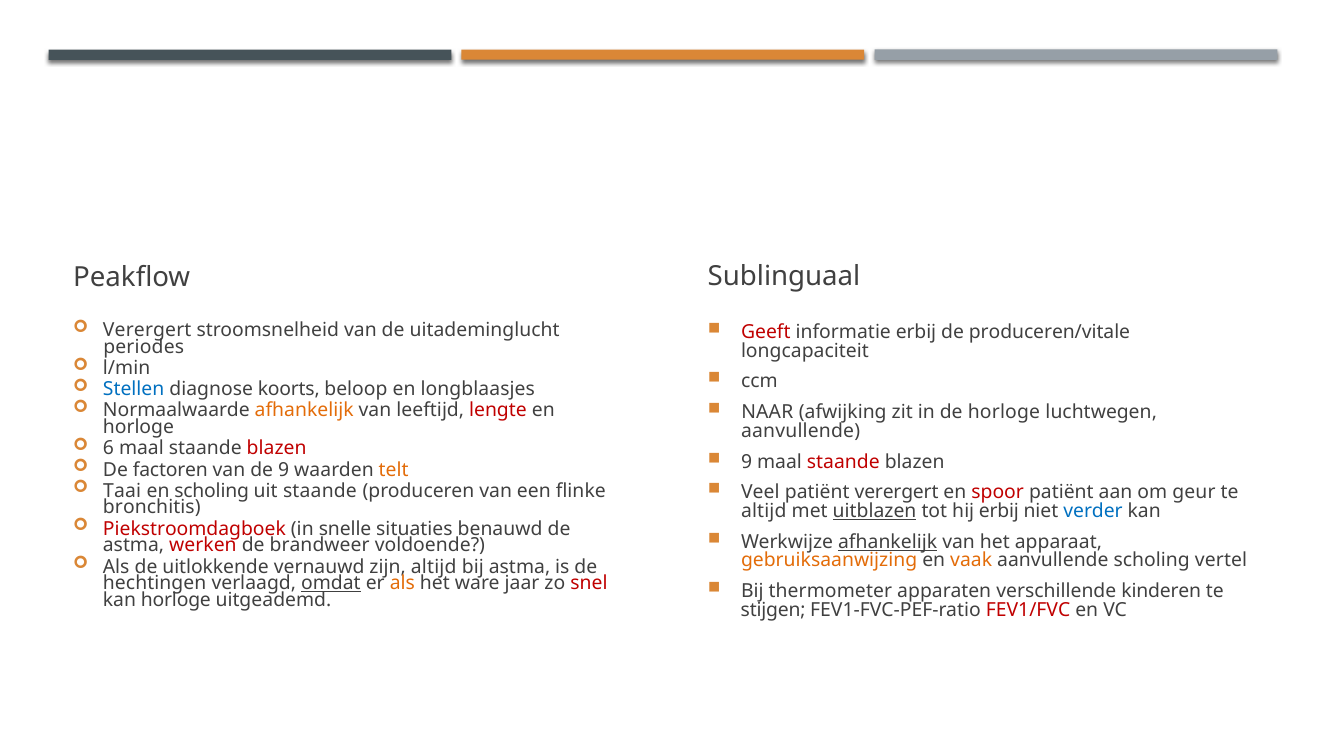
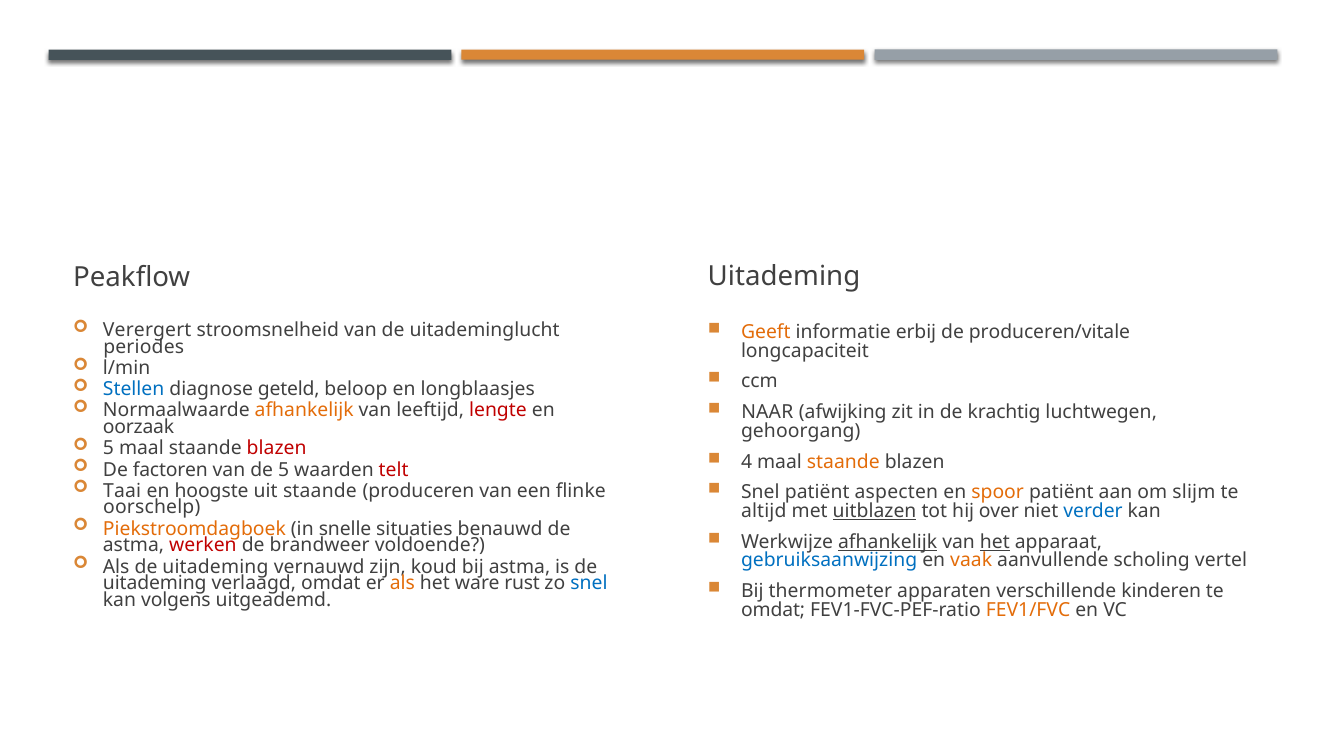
Sublinguaal at (784, 277): Sublinguaal -> Uitademing
Geeft colour: red -> orange
koorts: koorts -> geteld
de horloge: horloge -> krachtig
horloge at (138, 427): horloge -> oorzaak
aanvullende at (801, 431): aanvullende -> gehoorgang
6 at (109, 448): 6 -> 5
9 at (747, 462): 9 -> 4
staande at (843, 462) colour: red -> orange
de 9: 9 -> 5
telt colour: orange -> red
en scholing: scholing -> hoogste
Veel at (760, 492): Veel -> Snel
patiënt verergert: verergert -> aspecten
spoor colour: red -> orange
geur: geur -> slijm
bronchitis: bronchitis -> oorschelp
hij erbij: erbij -> over
Piekstroomdagboek colour: red -> orange
het at (995, 542) underline: none -> present
gebruiksaanwijzing colour: orange -> blue
Als de uitlokkende: uitlokkende -> uitademing
zijn altijd: altijd -> koud
hechtingen at (155, 583): hechtingen -> uitademing
omdat at (331, 583) underline: present -> none
jaar: jaar -> rust
snel at (589, 583) colour: red -> blue
kan horloge: horloge -> volgens
stijgen at (773, 610): stijgen -> omdat
FEV1/FVC colour: red -> orange
